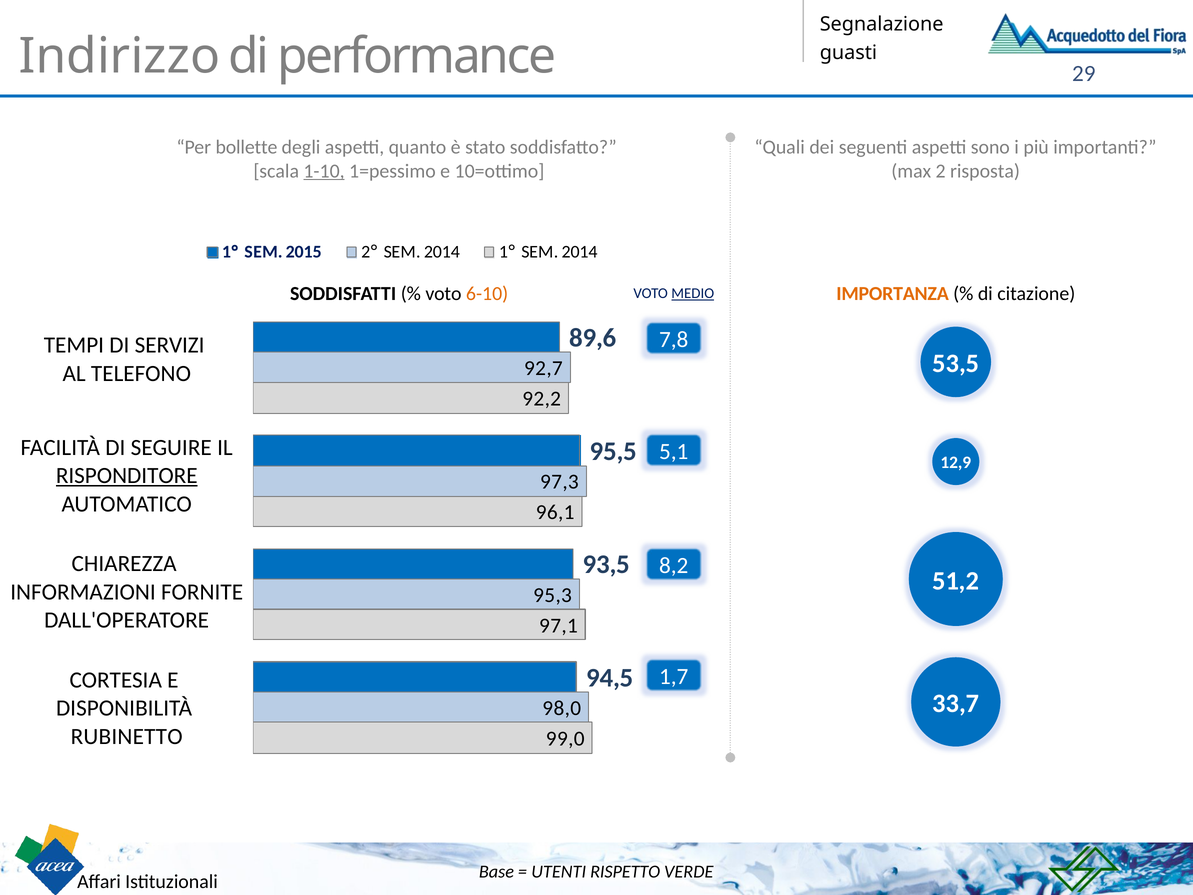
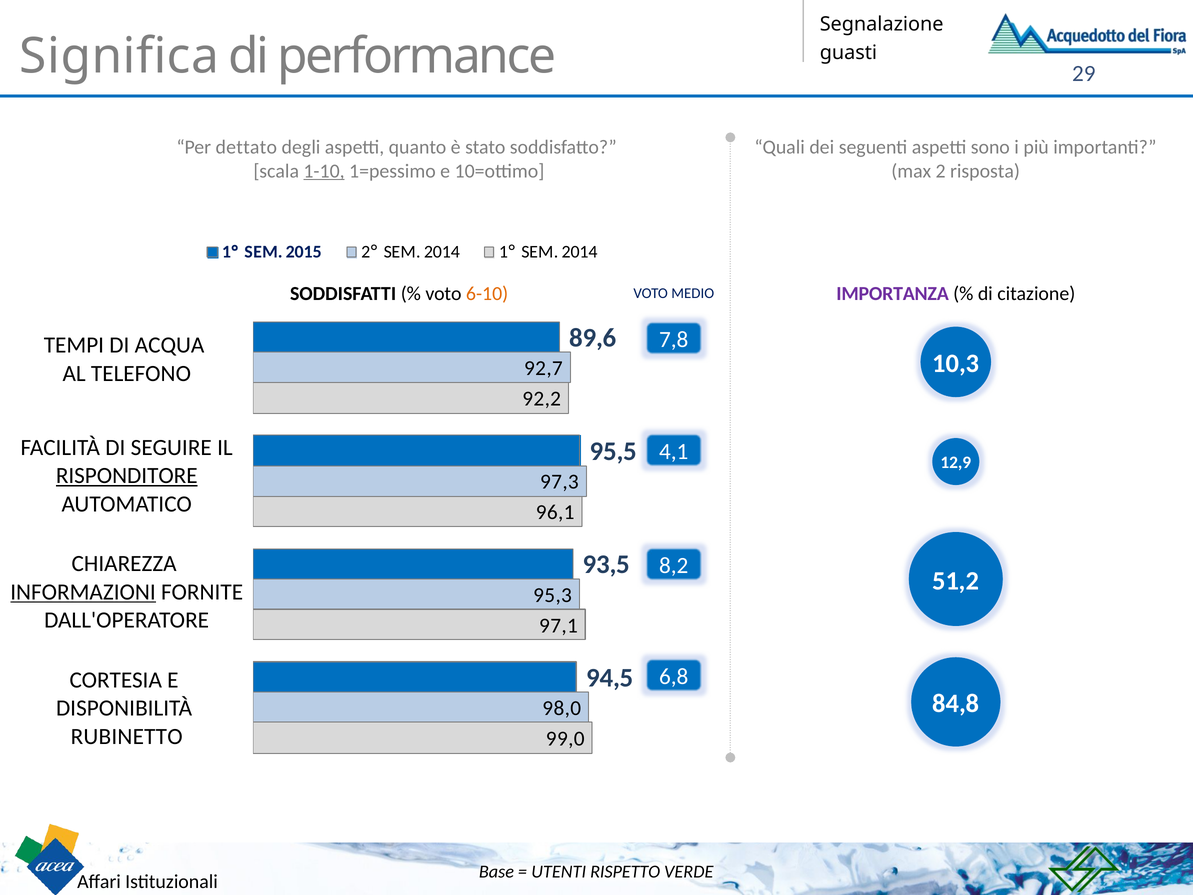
Indirizzo: Indirizzo -> Significa
bollette: bollette -> dettato
IMPORTANZA colour: orange -> purple
MEDIO underline: present -> none
SERVIZI: SERVIZI -> ACQUA
53,5: 53,5 -> 10,3
5,1: 5,1 -> 4,1
INFORMAZIONI underline: none -> present
1,7: 1,7 -> 6,8
33,7: 33,7 -> 84,8
